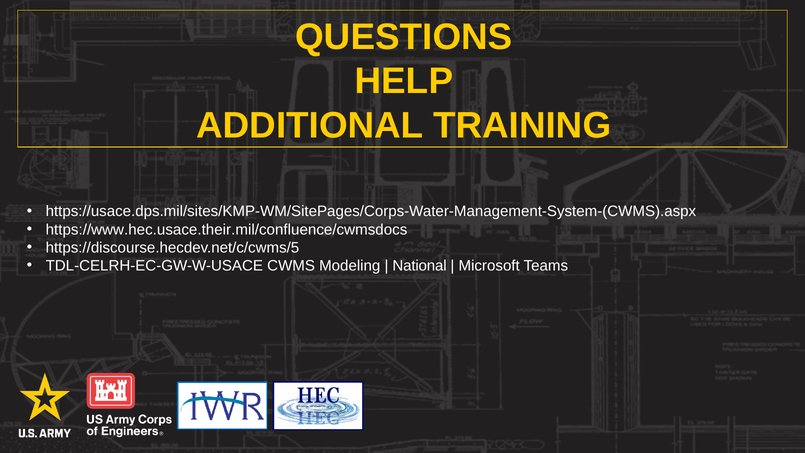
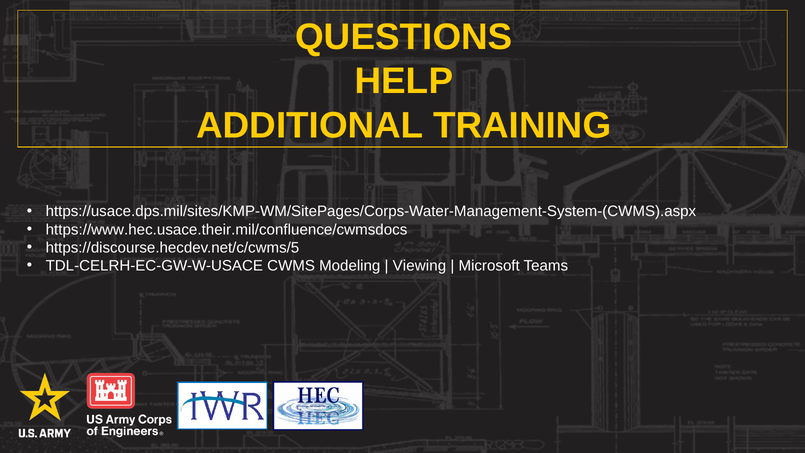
National: National -> Viewing
